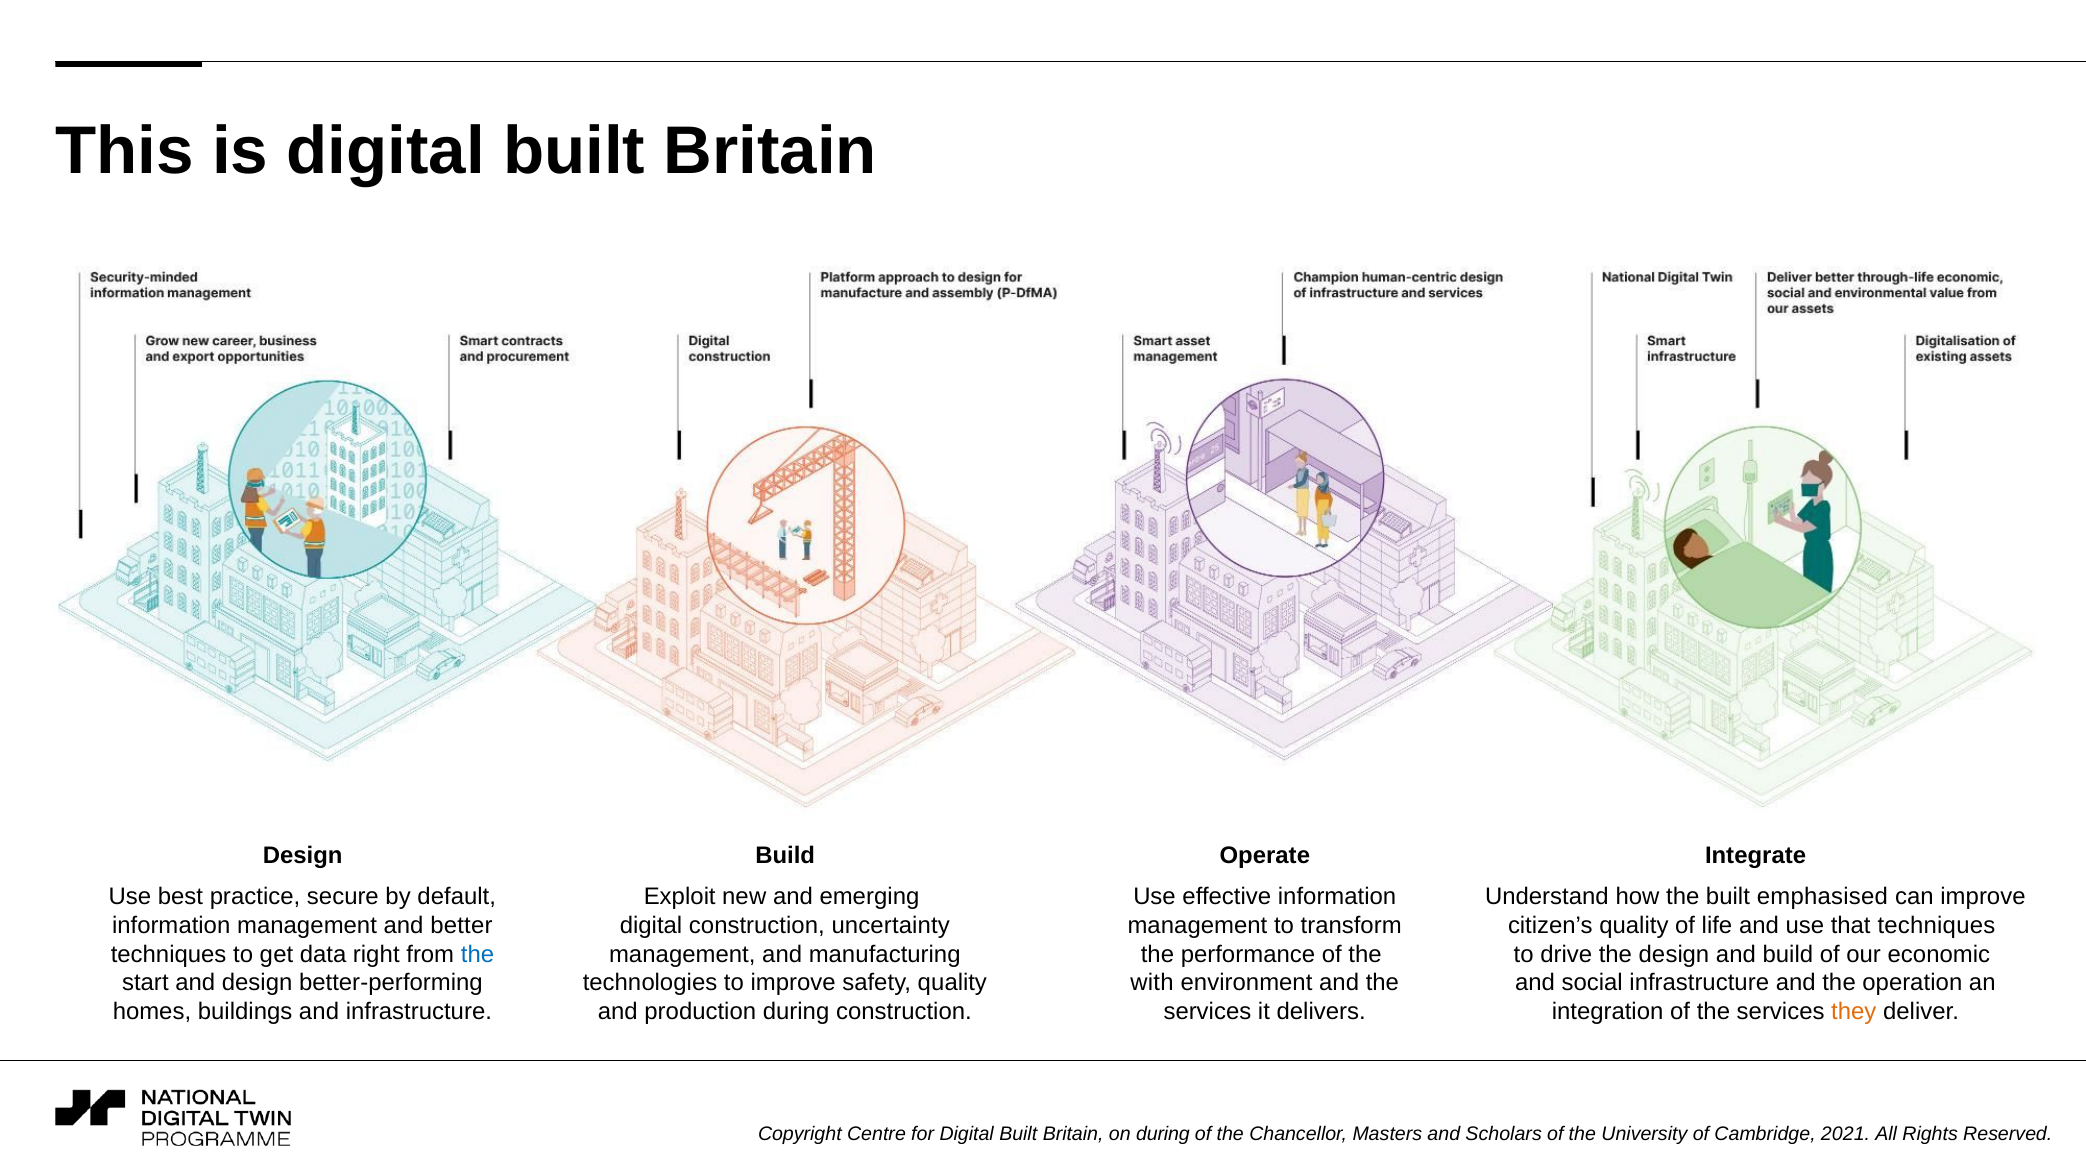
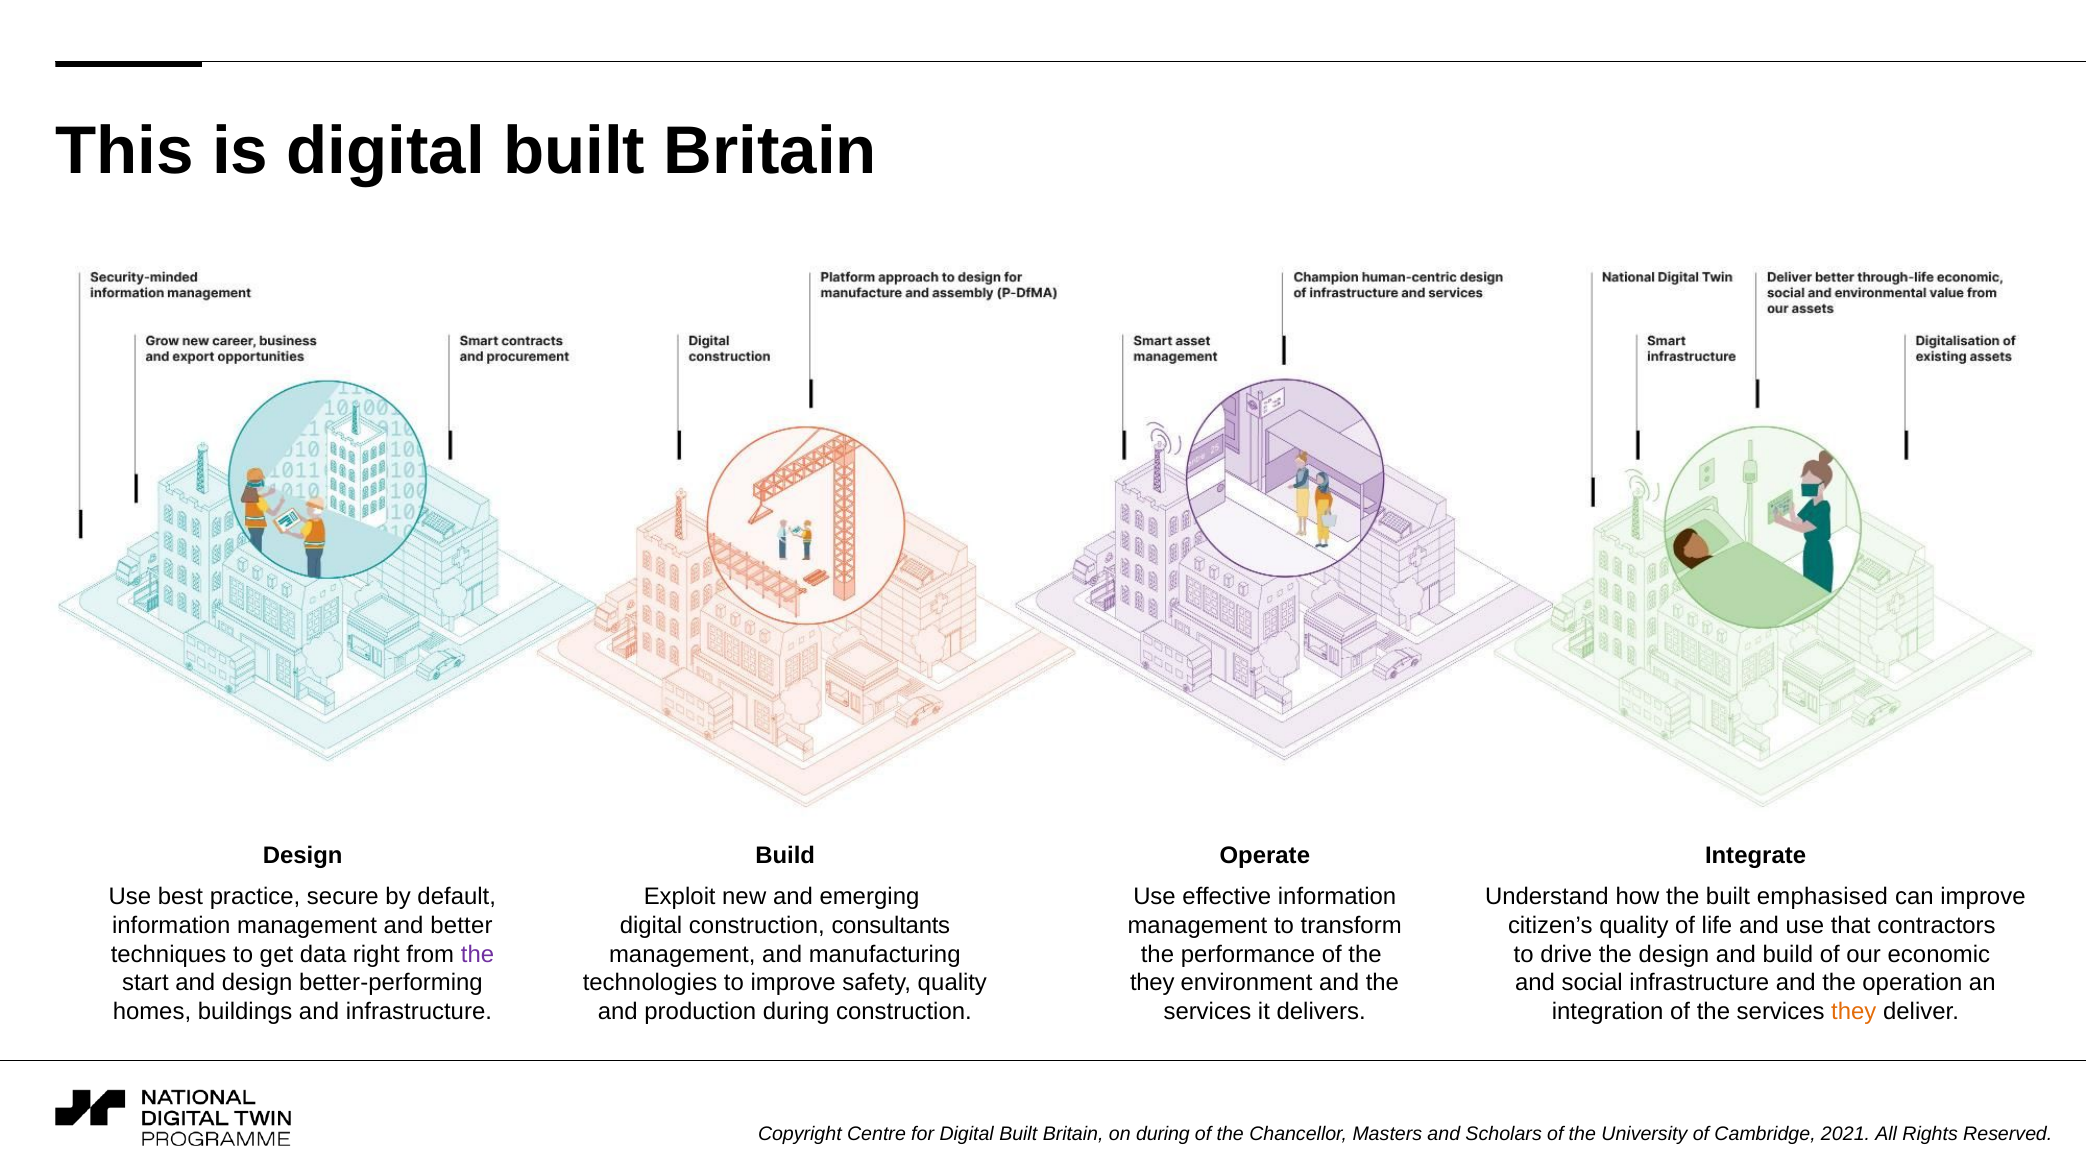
uncertainty: uncertainty -> consultants
that techniques: techniques -> contractors
the at (477, 955) colour: blue -> purple
with at (1152, 983): with -> they
